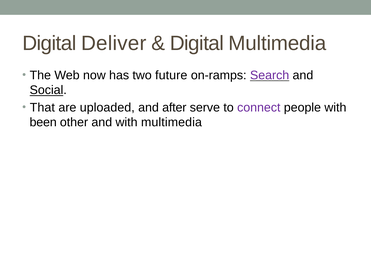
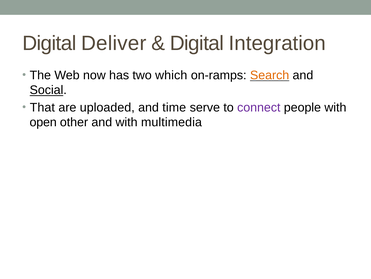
Digital Multimedia: Multimedia -> Integration
future: future -> which
Search colour: purple -> orange
after: after -> time
been: been -> open
